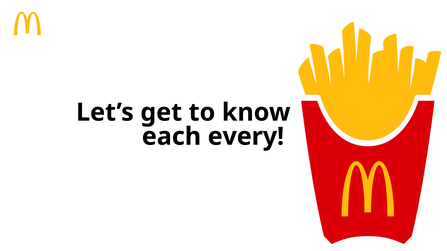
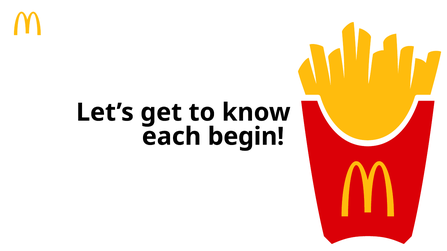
every: every -> begin
